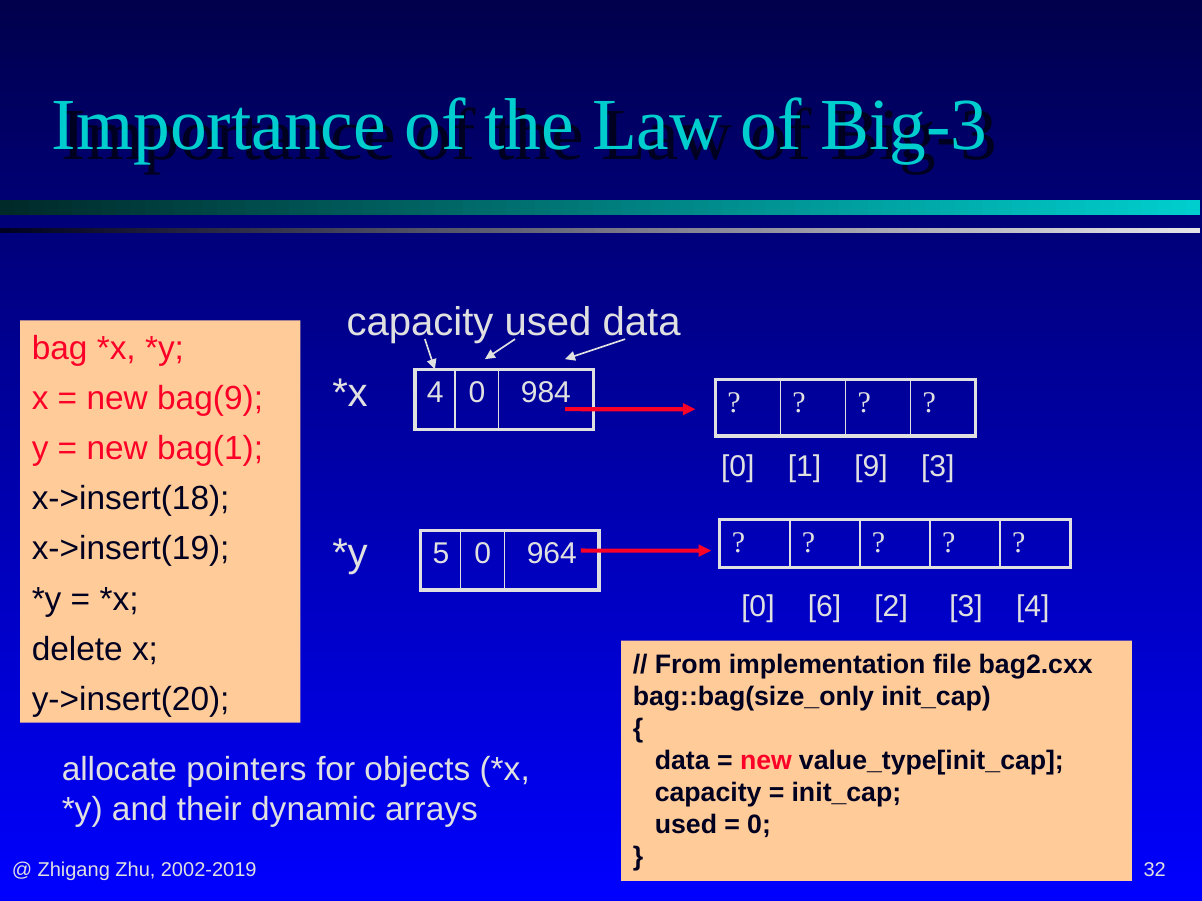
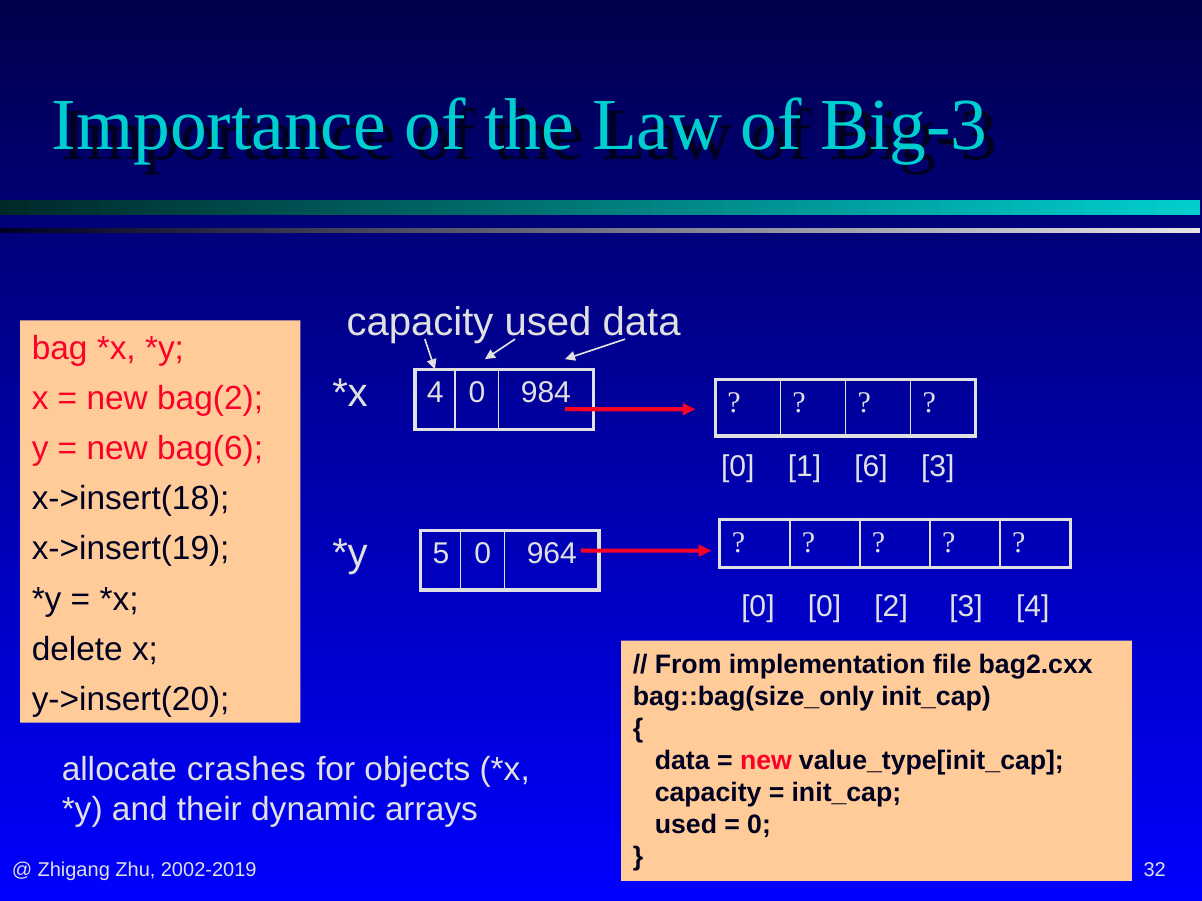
bag(9: bag(9 -> bag(2
bag(1: bag(1 -> bag(6
9: 9 -> 6
0 6: 6 -> 0
pointers: pointers -> crashes
